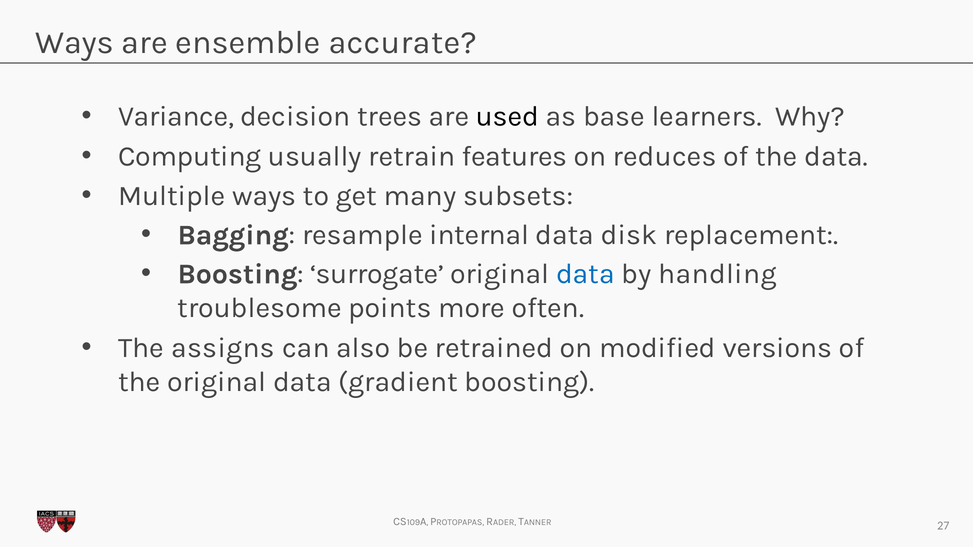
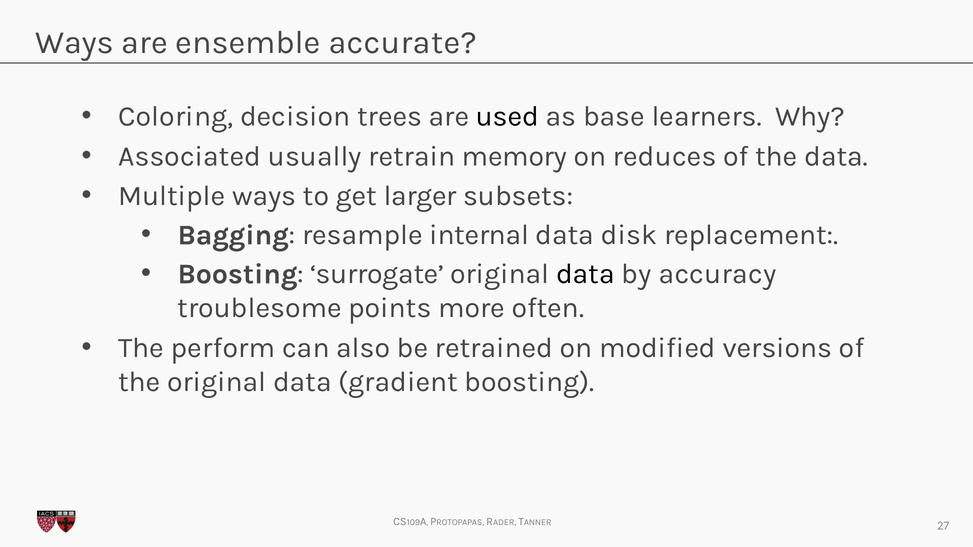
Variance: Variance -> Coloring
Computing: Computing -> Associated
features: features -> memory
many: many -> larger
data at (585, 274) colour: blue -> black
handling: handling -> accuracy
assigns: assigns -> perform
